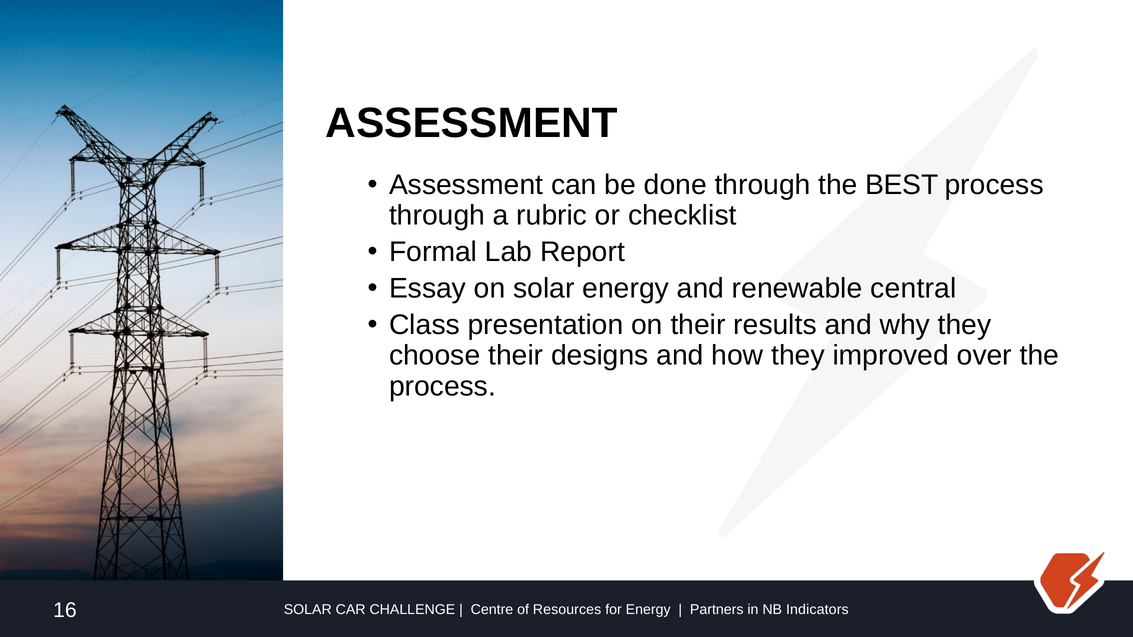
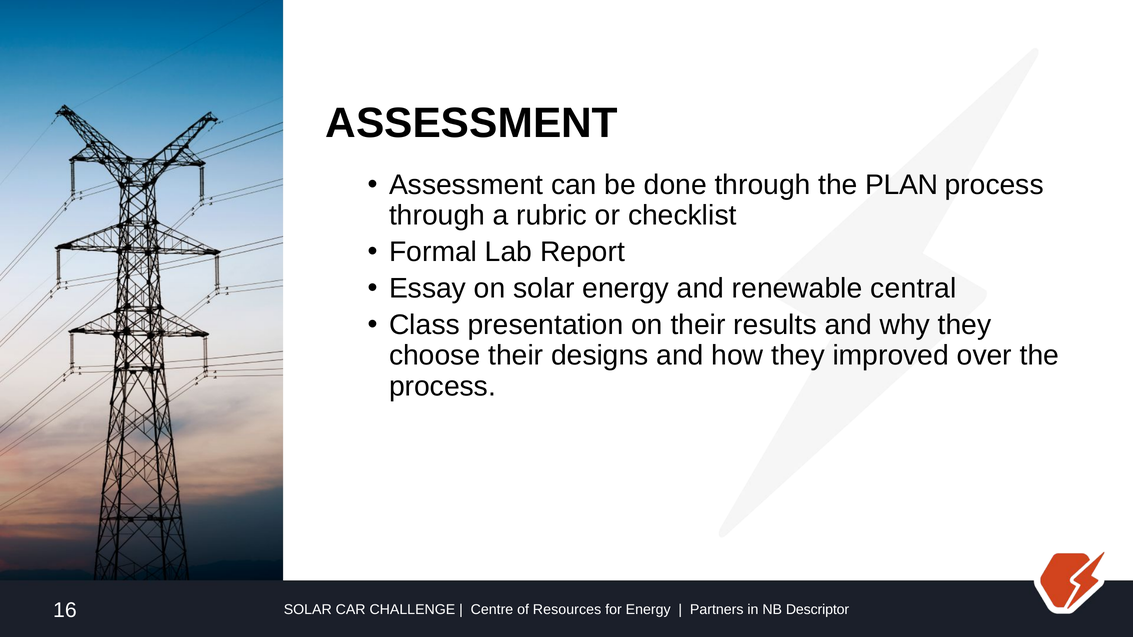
BEST: BEST -> PLAN
Indicators: Indicators -> Descriptor
